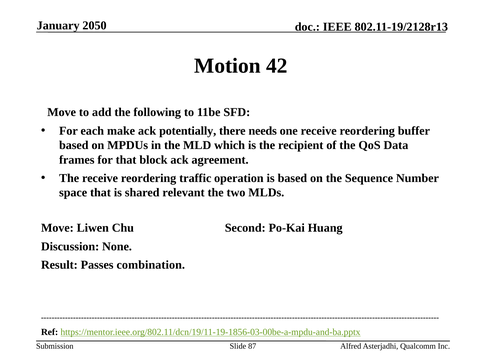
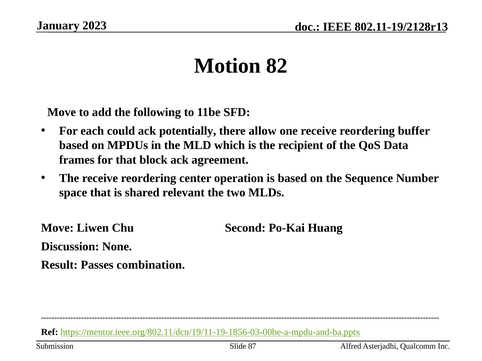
2050: 2050 -> 2023
42: 42 -> 82
make: make -> could
needs: needs -> allow
traffic: traffic -> center
